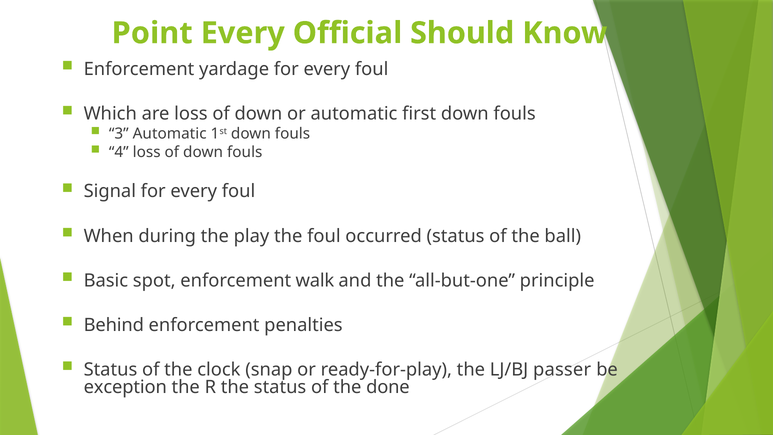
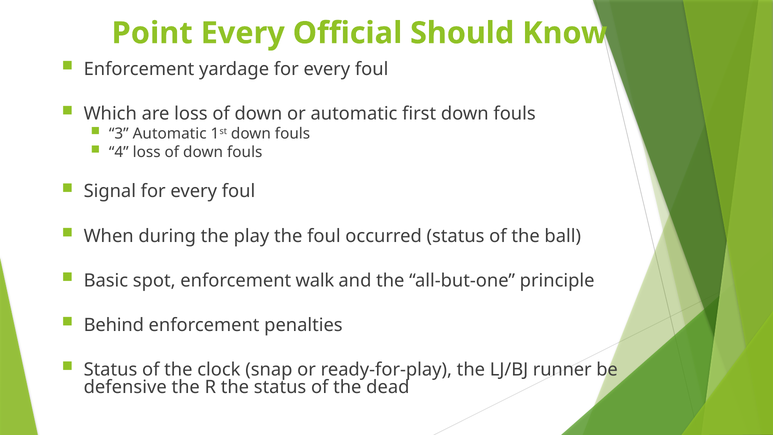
passer: passer -> runner
exception: exception -> defensive
done: done -> dead
